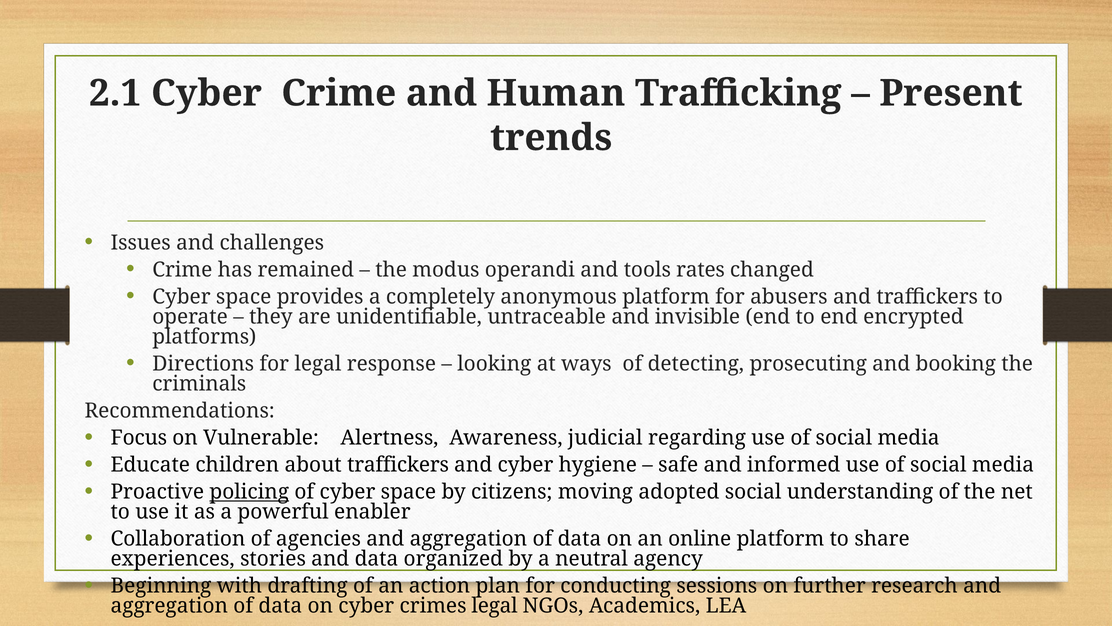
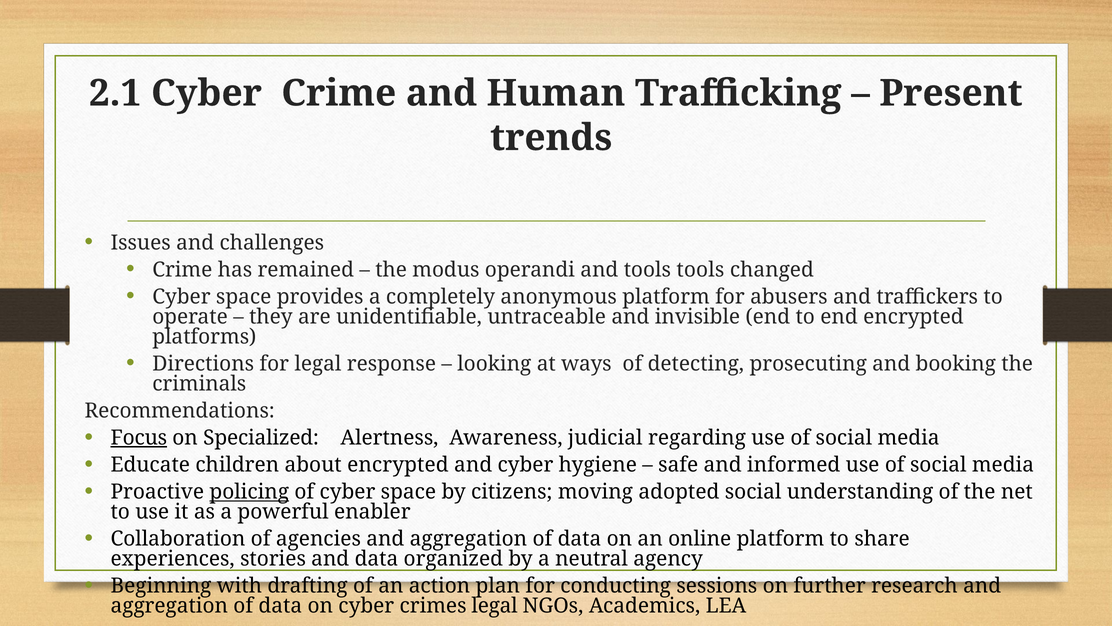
tools rates: rates -> tools
Focus underline: none -> present
Vulnerable: Vulnerable -> Specialized
about traffickers: traffickers -> encrypted
